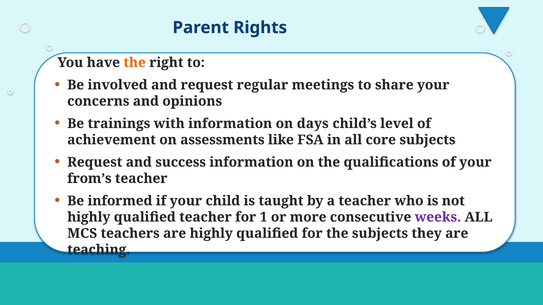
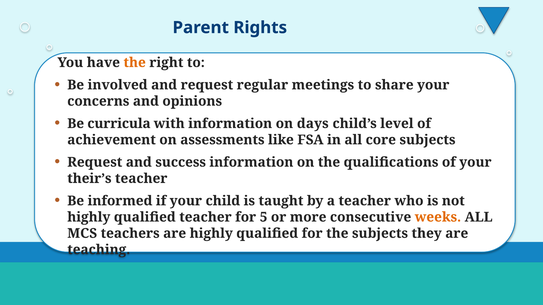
trainings: trainings -> curricula
from’s: from’s -> their’s
1: 1 -> 5
weeks colour: purple -> orange
